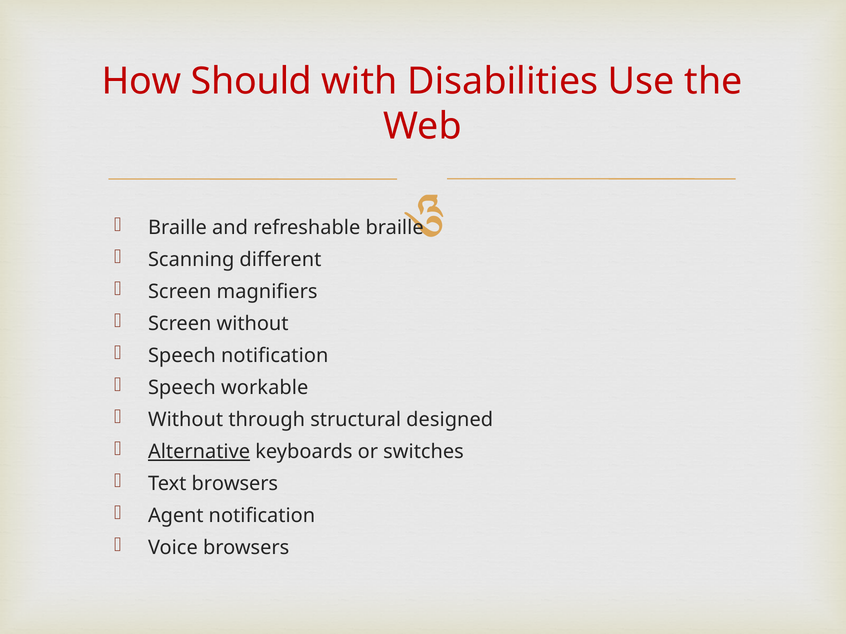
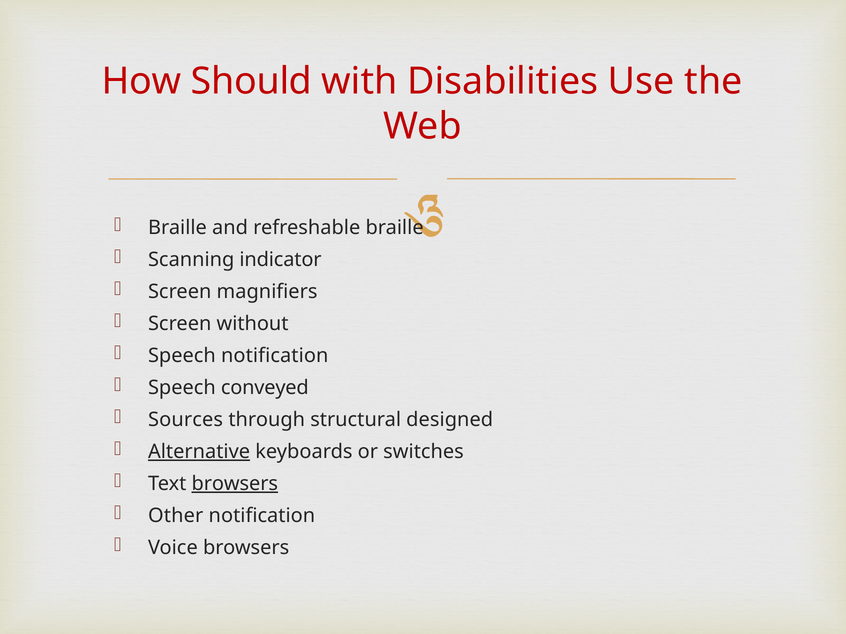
different: different -> indicator
workable: workable -> conveyed
Without at (186, 420): Without -> Sources
browsers at (235, 484) underline: none -> present
Agent: Agent -> Other
